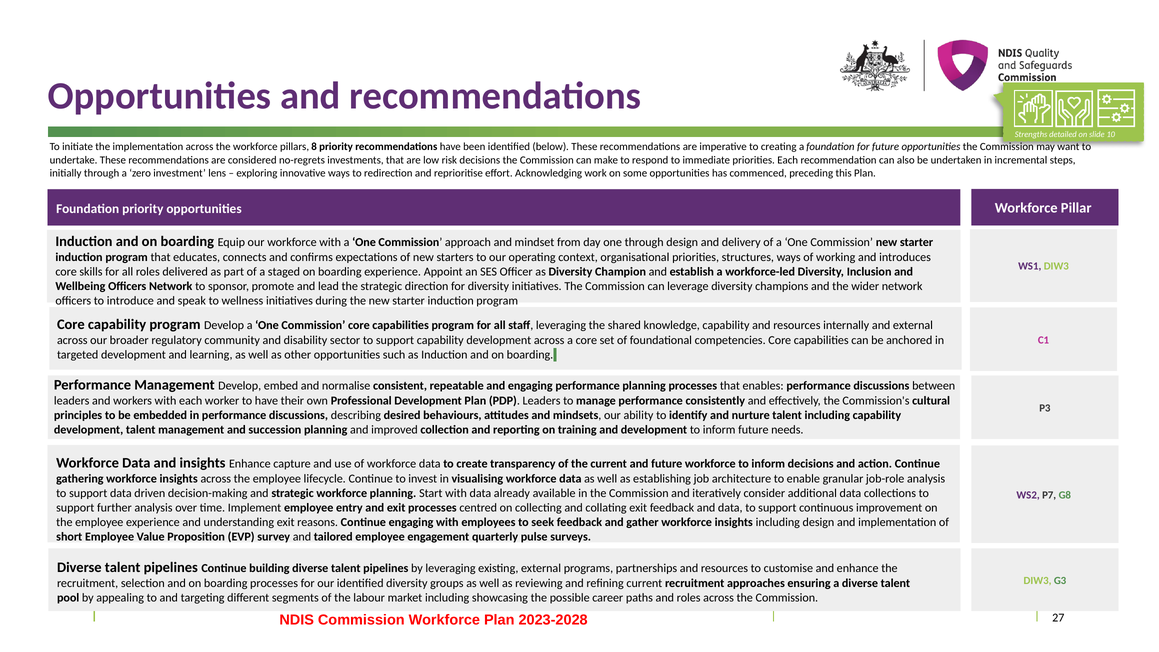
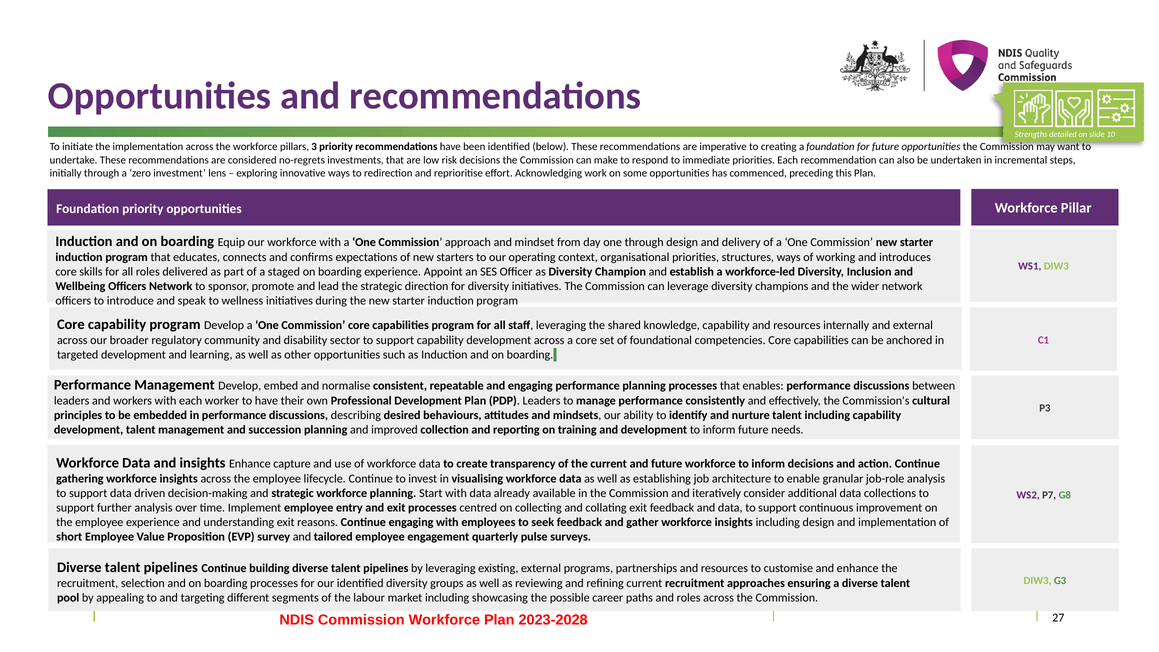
8: 8 -> 3
